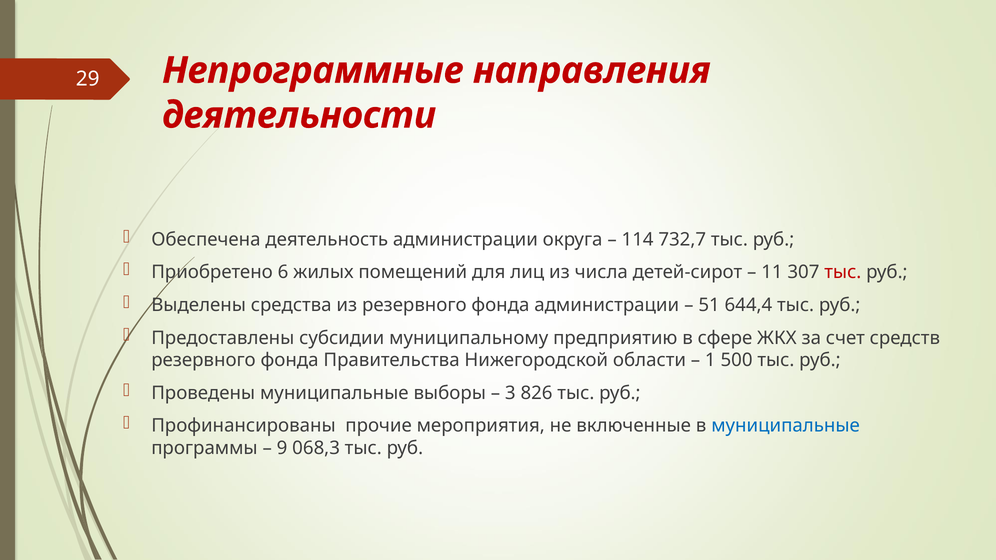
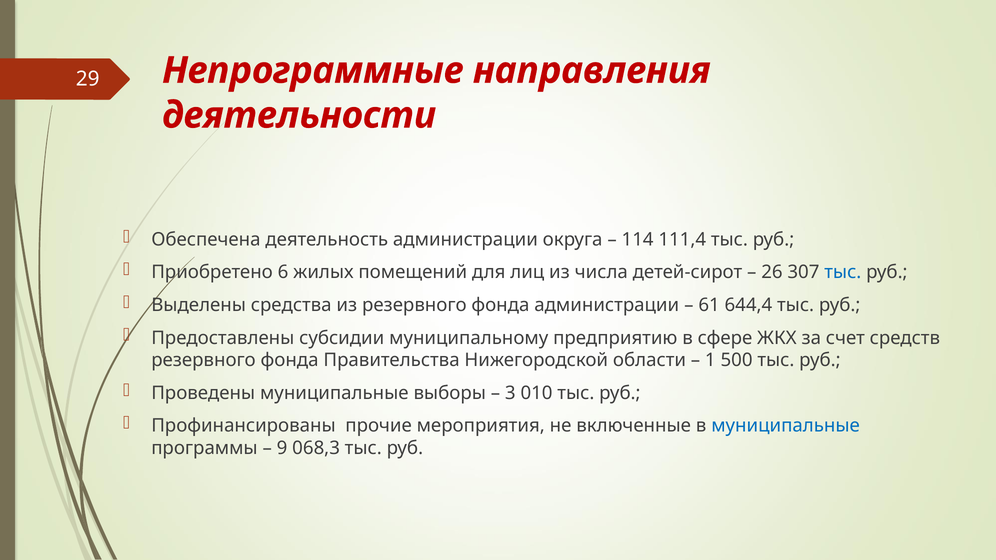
732,7: 732,7 -> 111,4
11: 11 -> 26
тыс at (843, 272) colour: red -> blue
51: 51 -> 61
826: 826 -> 010
